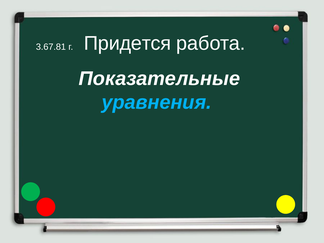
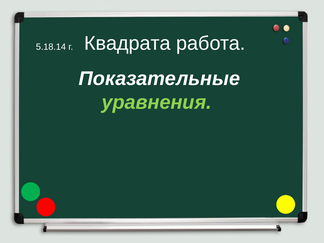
3.67.81: 3.67.81 -> 5.18.14
Придется: Придется -> Квадрата
уравнения colour: light blue -> light green
